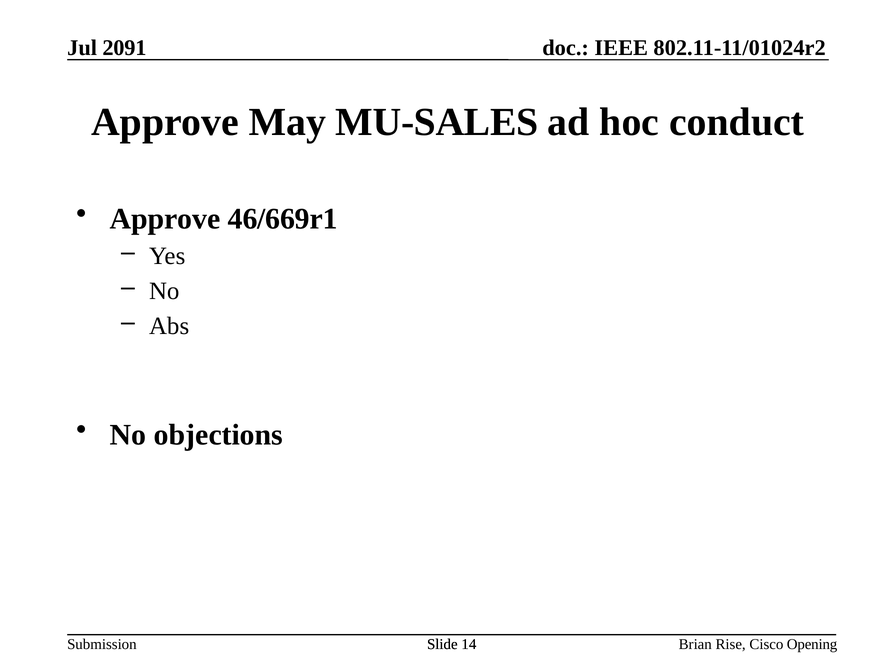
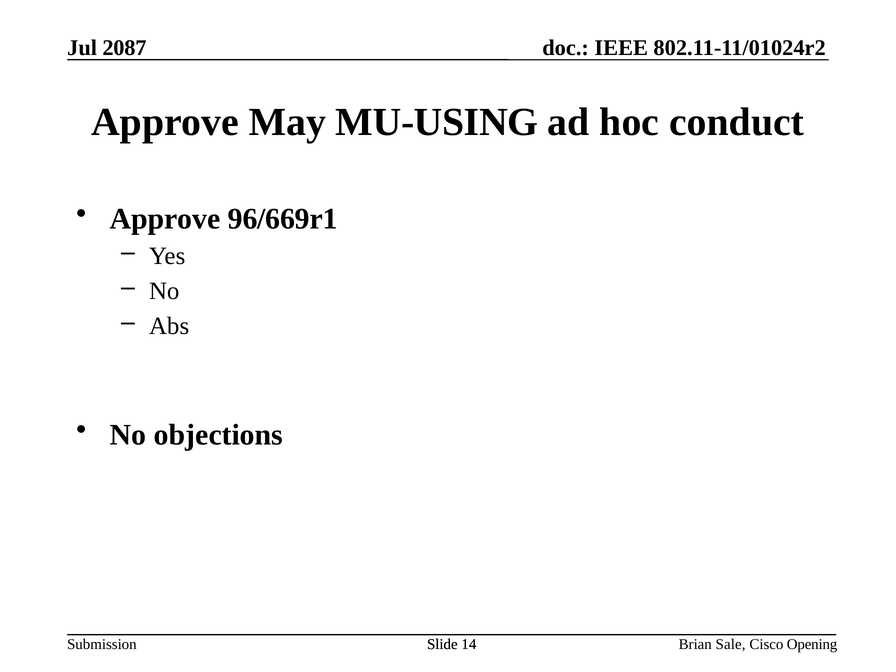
2091: 2091 -> 2087
MU-SALES: MU-SALES -> MU-USING
46/669r1: 46/669r1 -> 96/669r1
Rise: Rise -> Sale
